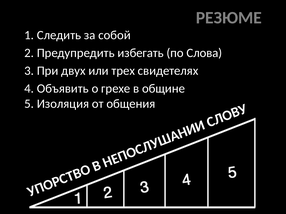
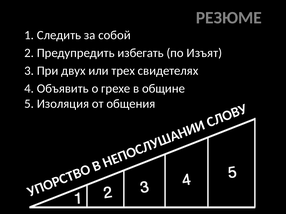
Слова: Слова -> Изъят
